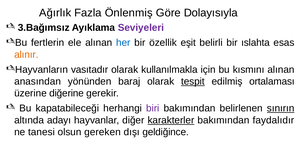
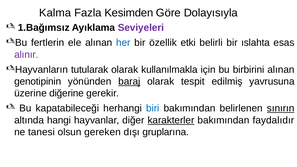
Ağırlık: Ağırlık -> Kalma
Önlenmiş: Önlenmiş -> Kesimden
3.Bağımsız: 3.Bağımsız -> 1.Bağımsız
eşit: eşit -> etki
alınır colour: orange -> purple
vasıtadır: vasıtadır -> tutularak
kısmını: kısmını -> birbirini
anasından: anasından -> genotipinin
baraj underline: none -> present
tespit underline: present -> none
ortalaması: ortalaması -> yavrusuna
biri colour: purple -> blue
adayı: adayı -> hangi
geldiğince: geldiğince -> gruplarına
